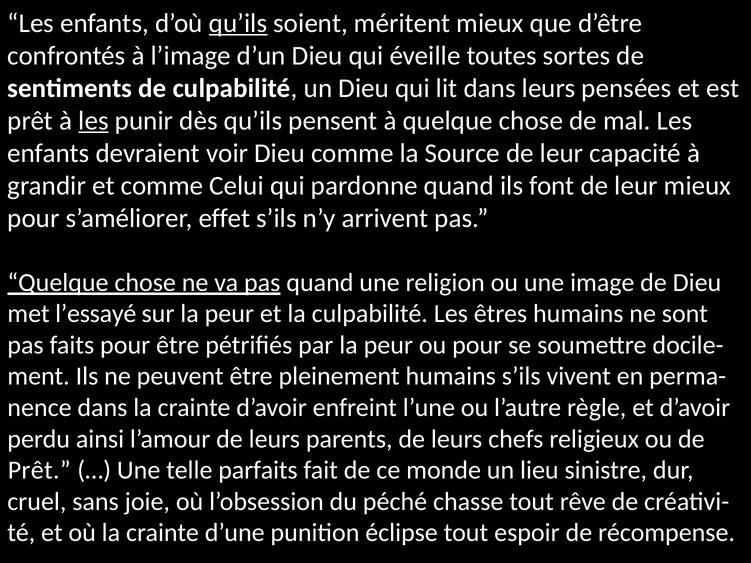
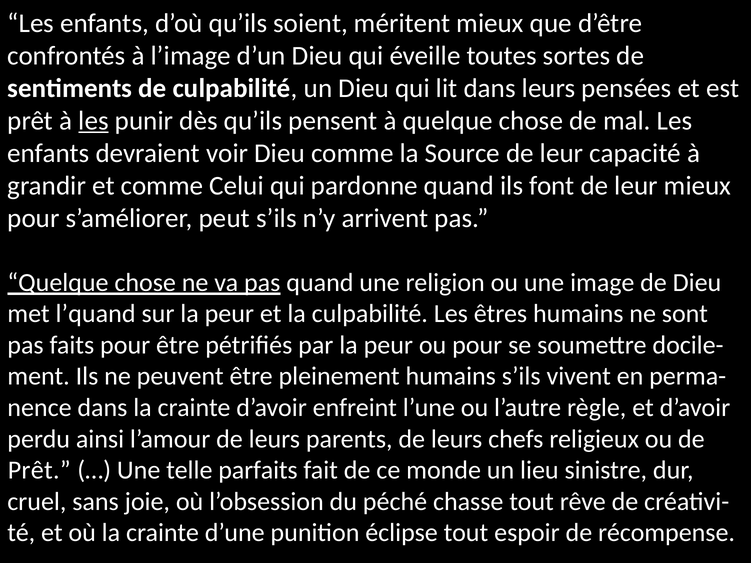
qu’ils at (238, 23) underline: present -> none
effet: effet -> peut
l’essayé: l’essayé -> l’quand
